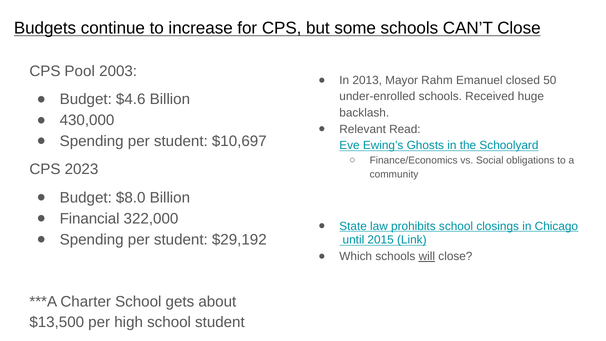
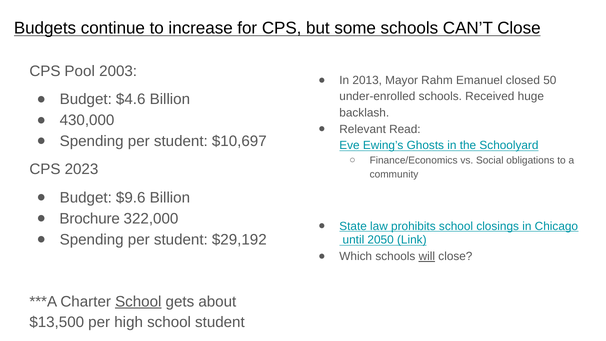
$8.0: $8.0 -> $9.6
Financial: Financial -> Brochure
2015: 2015 -> 2050
School at (138, 301) underline: none -> present
